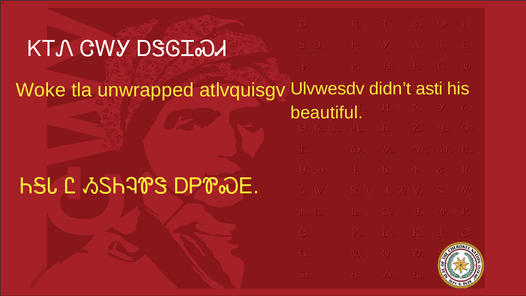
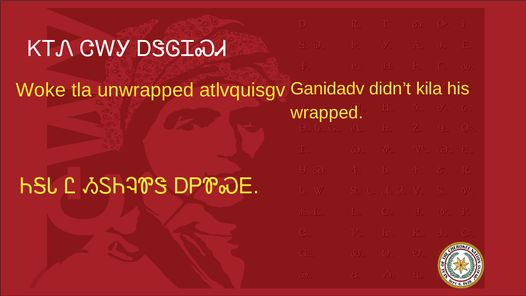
Ulvwesdv: Ulvwesdv -> Ganidadv
asti: asti -> kila
beautiful: beautiful -> wrapped
